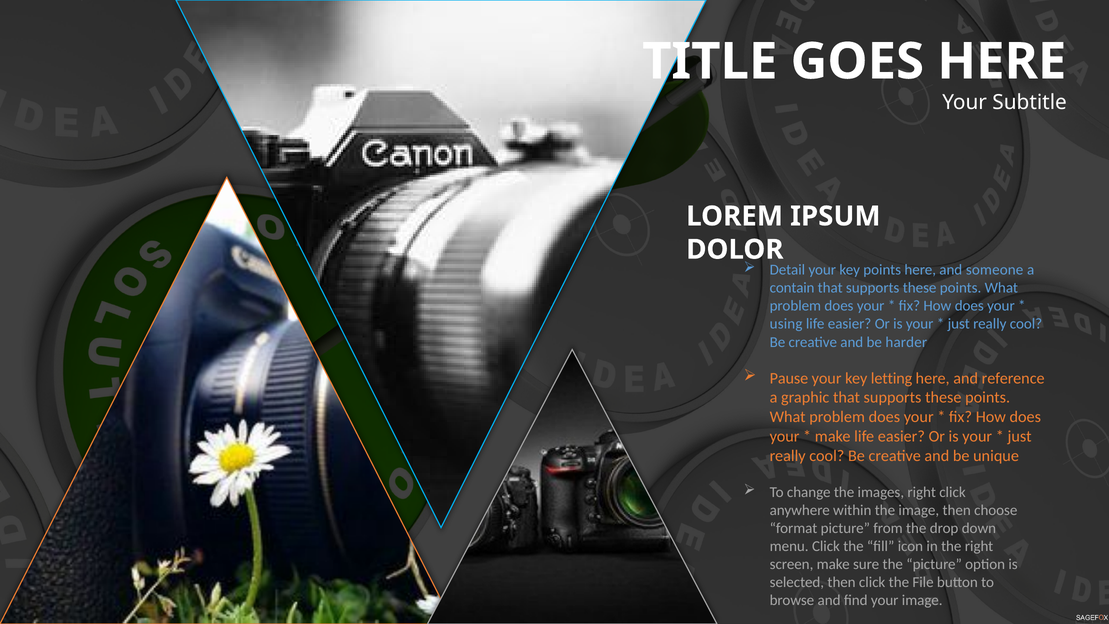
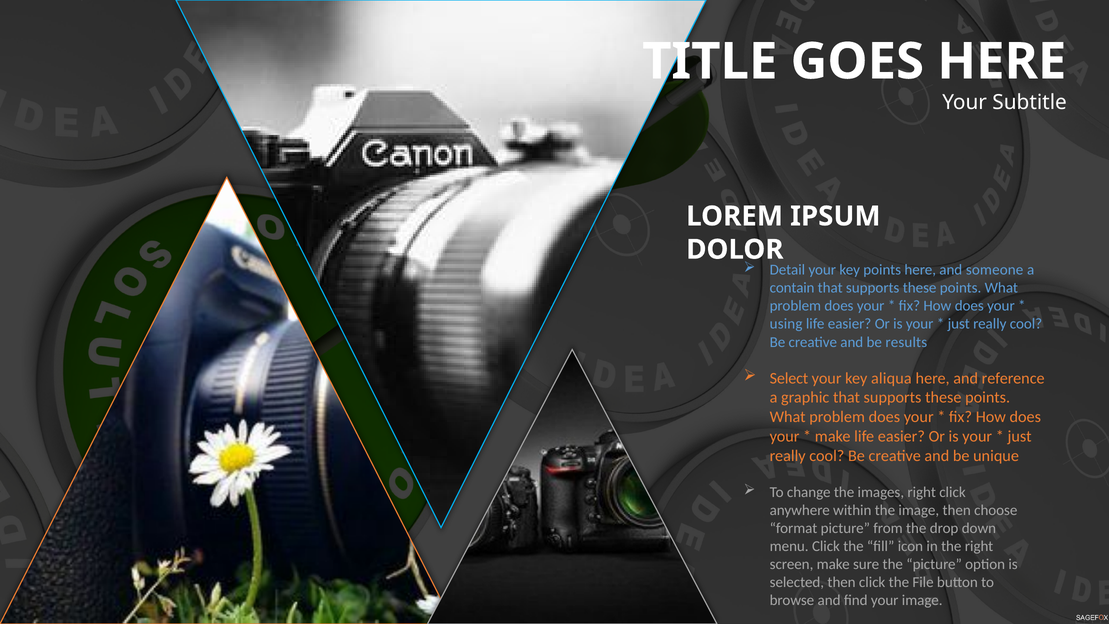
harder: harder -> results
Pause: Pause -> Select
letting: letting -> aliqua
